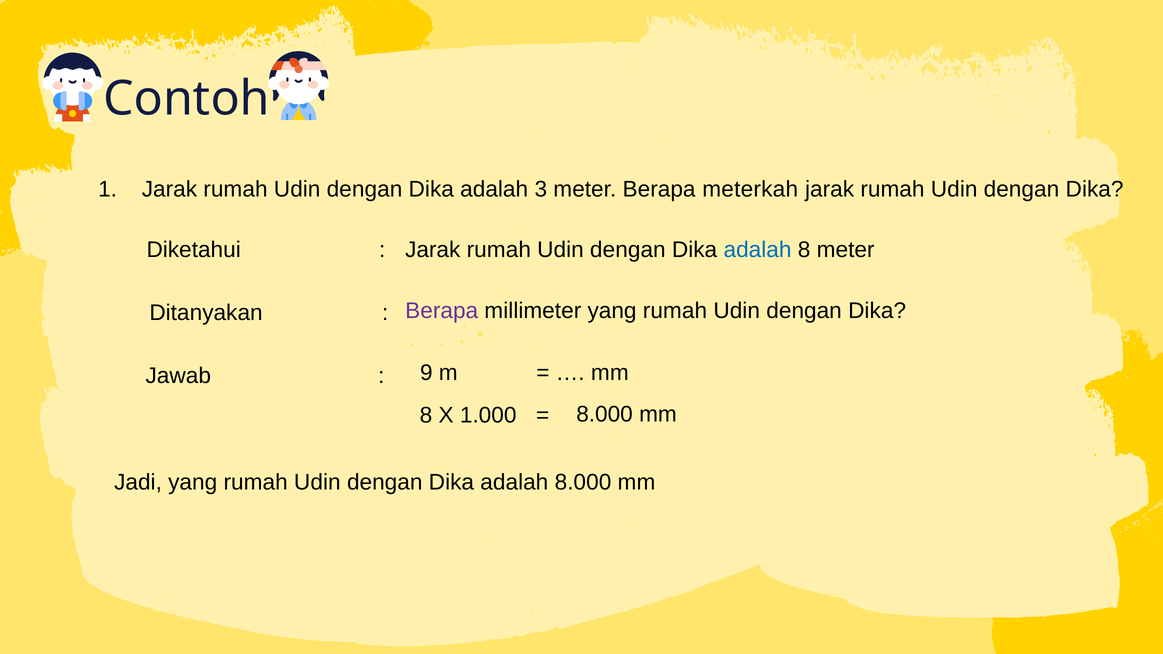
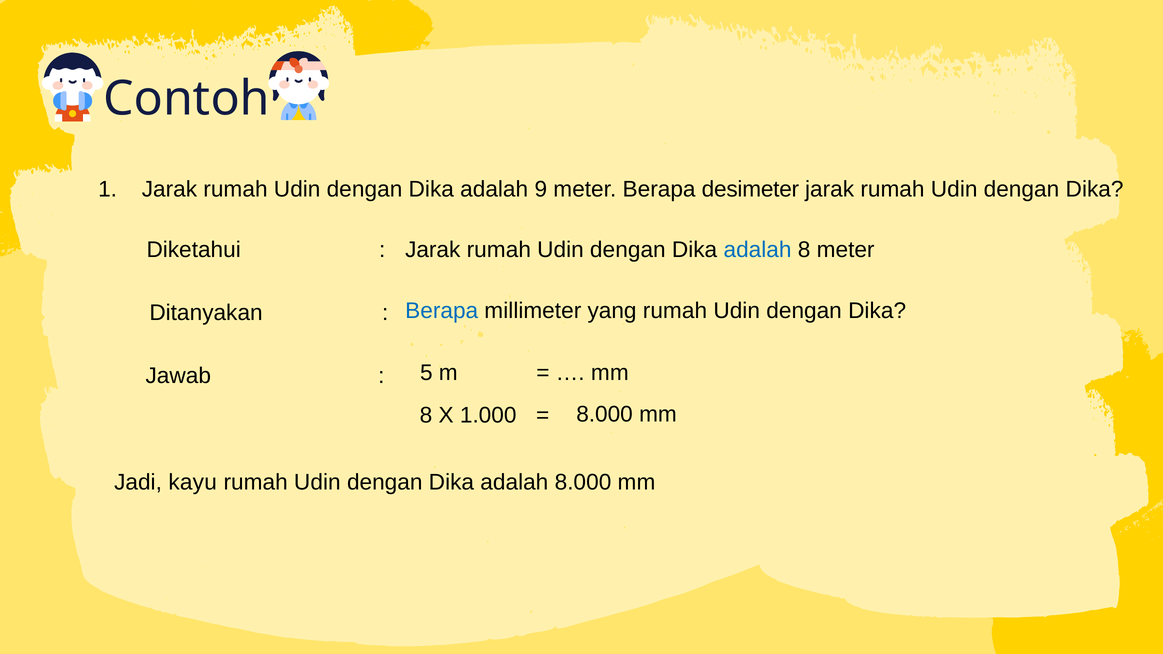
3: 3 -> 9
meterkah: meterkah -> desimeter
Berapa at (442, 311) colour: purple -> blue
9: 9 -> 5
Jadi yang: yang -> kayu
